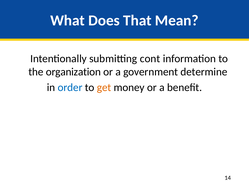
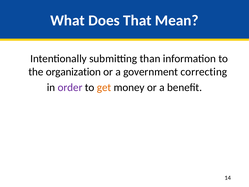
cont: cont -> than
determine: determine -> correcting
order colour: blue -> purple
